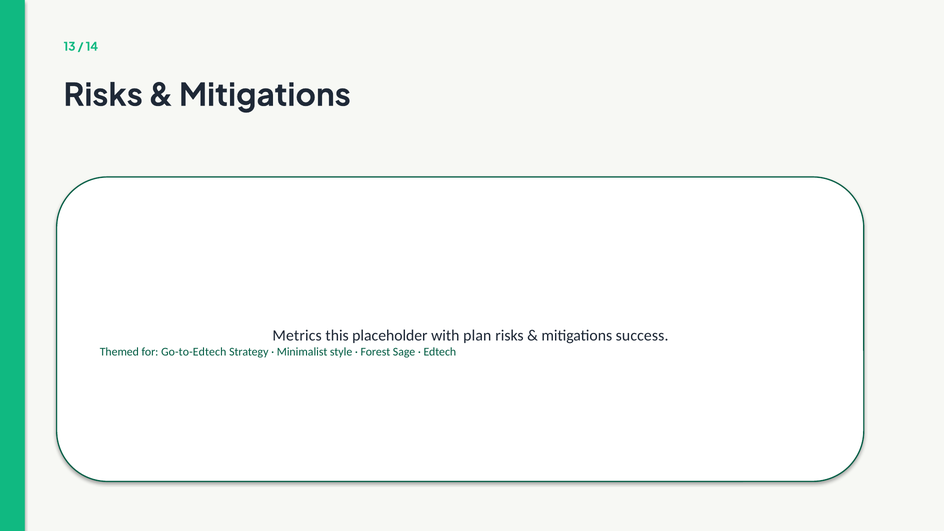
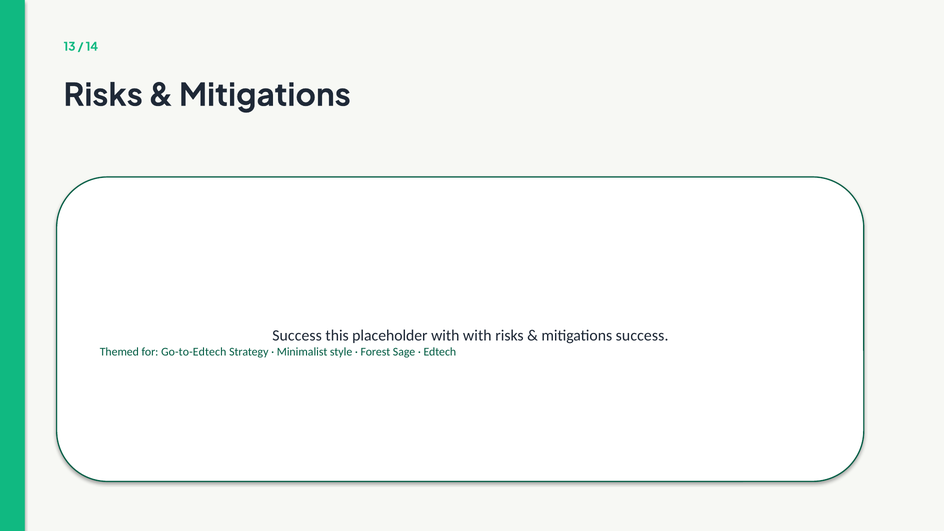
Metrics at (297, 336): Metrics -> Success
with plan: plan -> with
